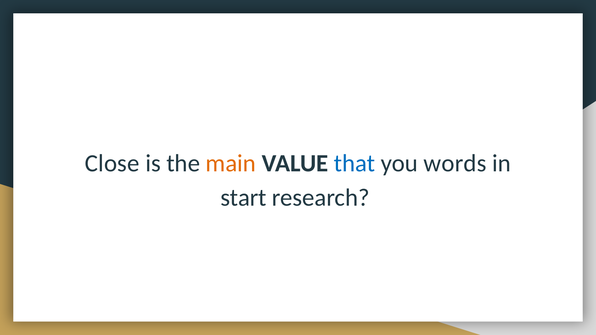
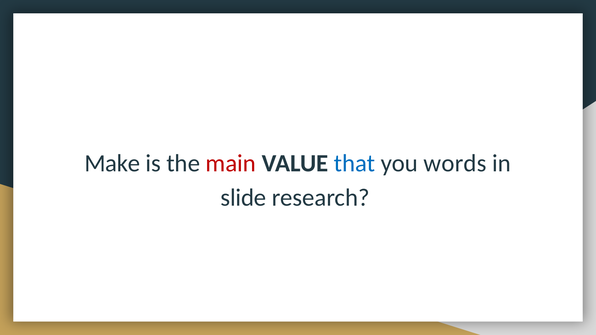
Close: Close -> Make
main colour: orange -> red
start: start -> slide
